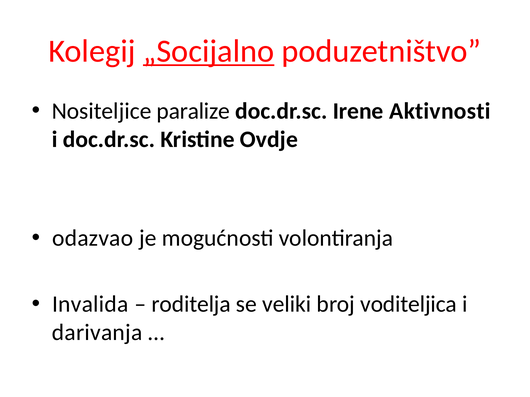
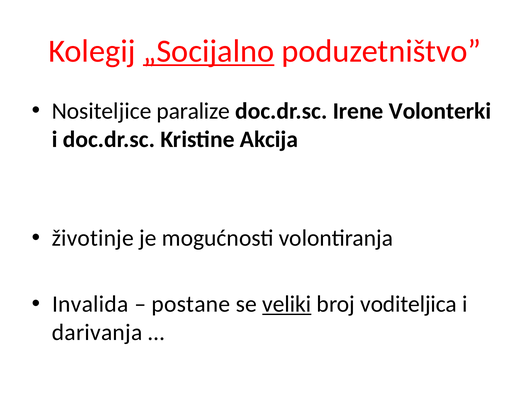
Aktivnosti: Aktivnosti -> Volonterki
Ovdje: Ovdje -> Akcija
odazvao: odazvao -> životinje
roditelja: roditelja -> postane
veliki underline: none -> present
